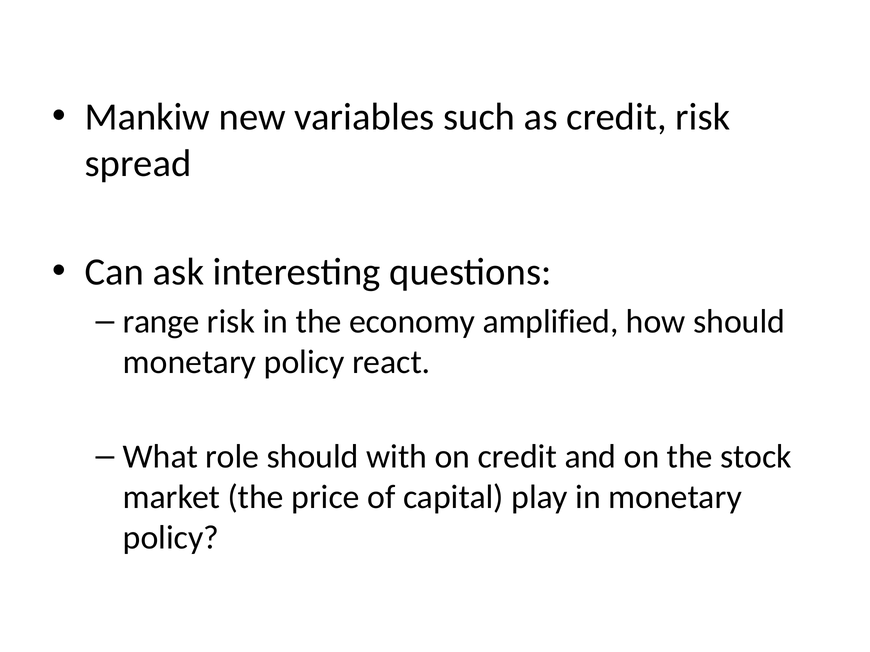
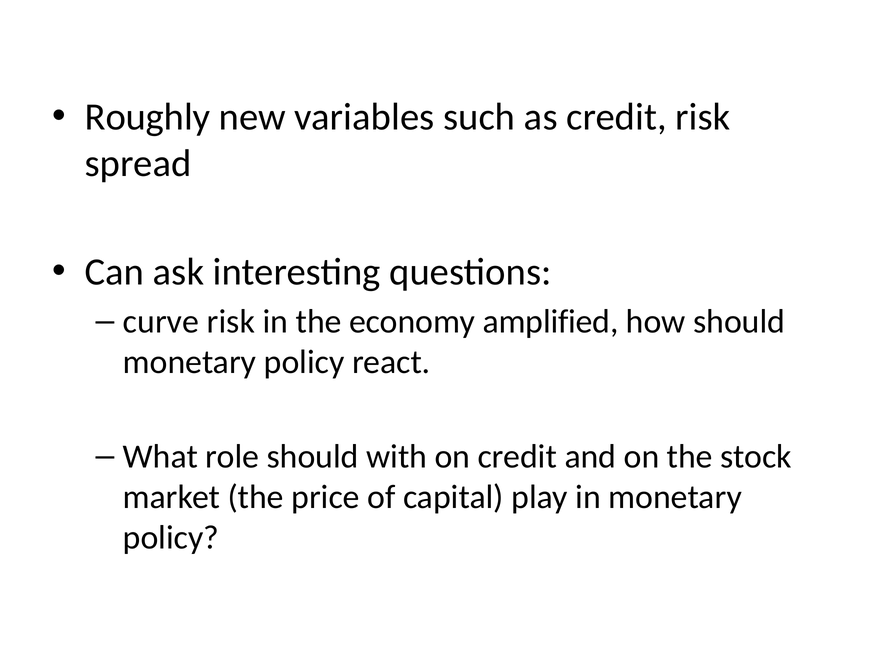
Mankiw: Mankiw -> Roughly
range: range -> curve
